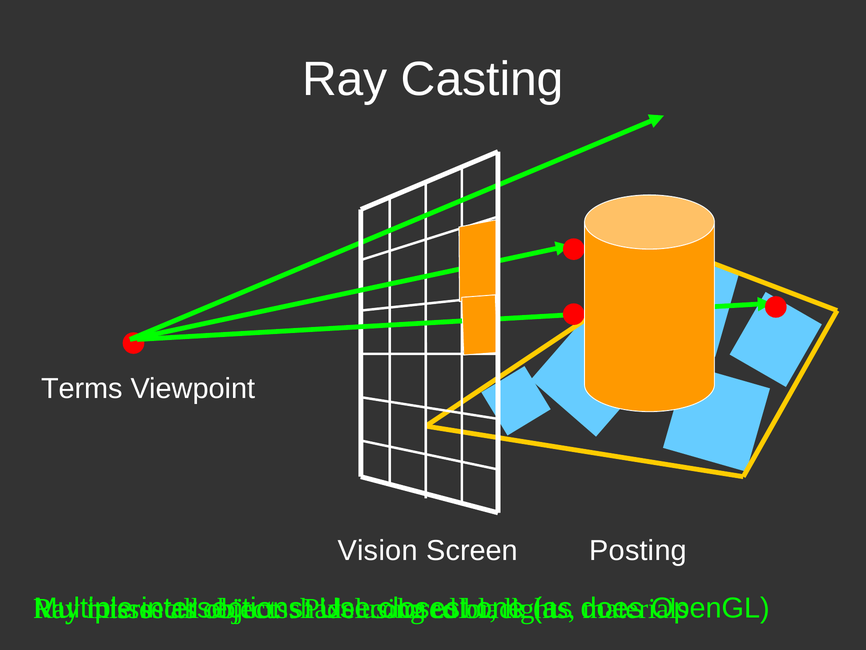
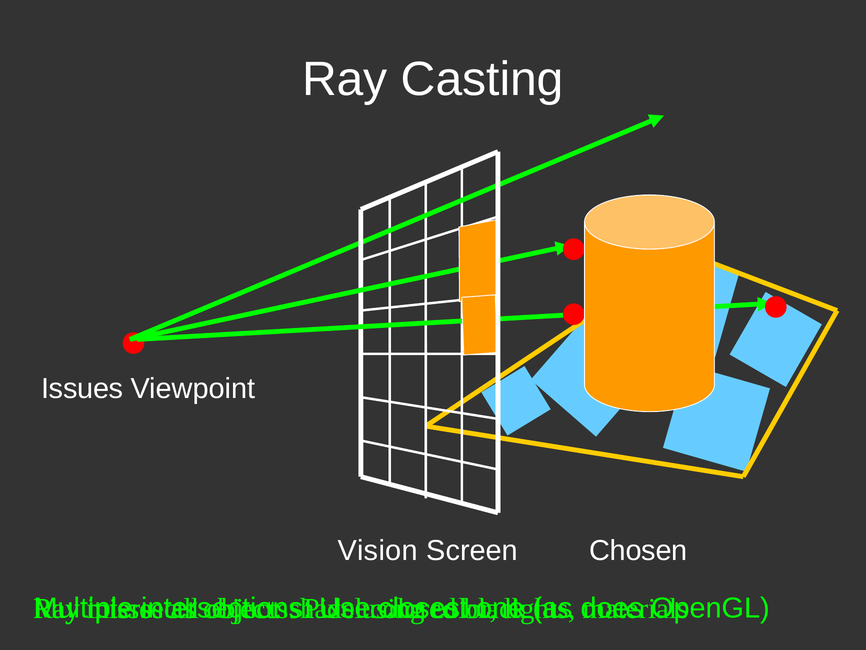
Terms: Terms -> Issues
Posting: Posting -> Chosen
